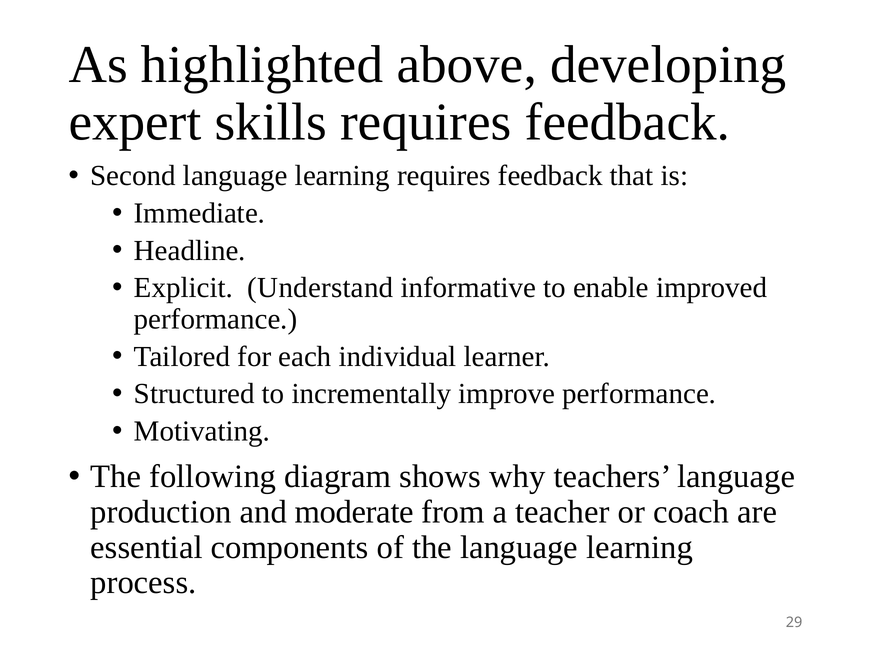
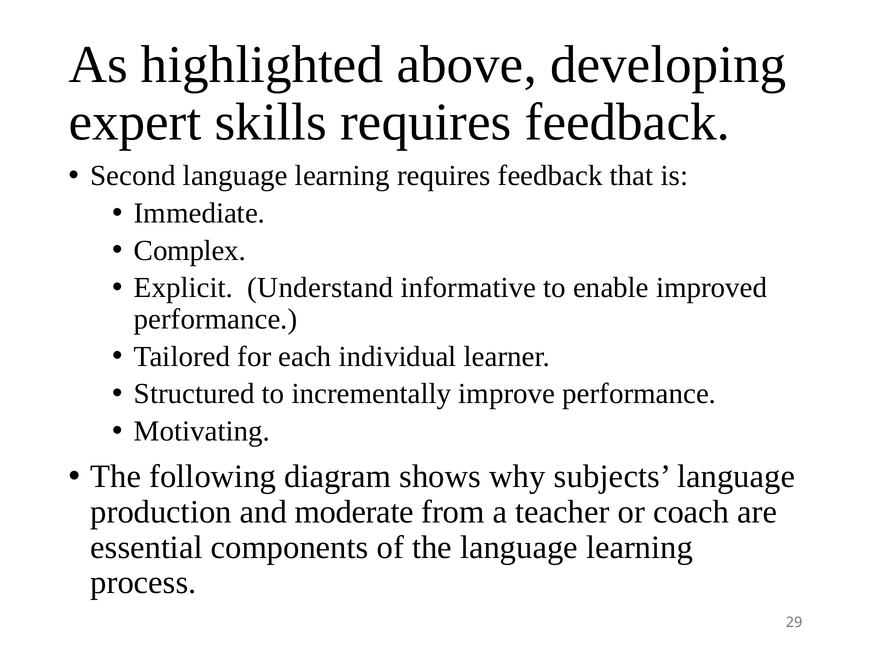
Headline: Headline -> Complex
teachers: teachers -> subjects
